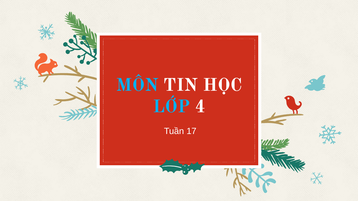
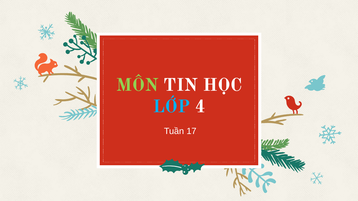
MÔN colour: light blue -> light green
